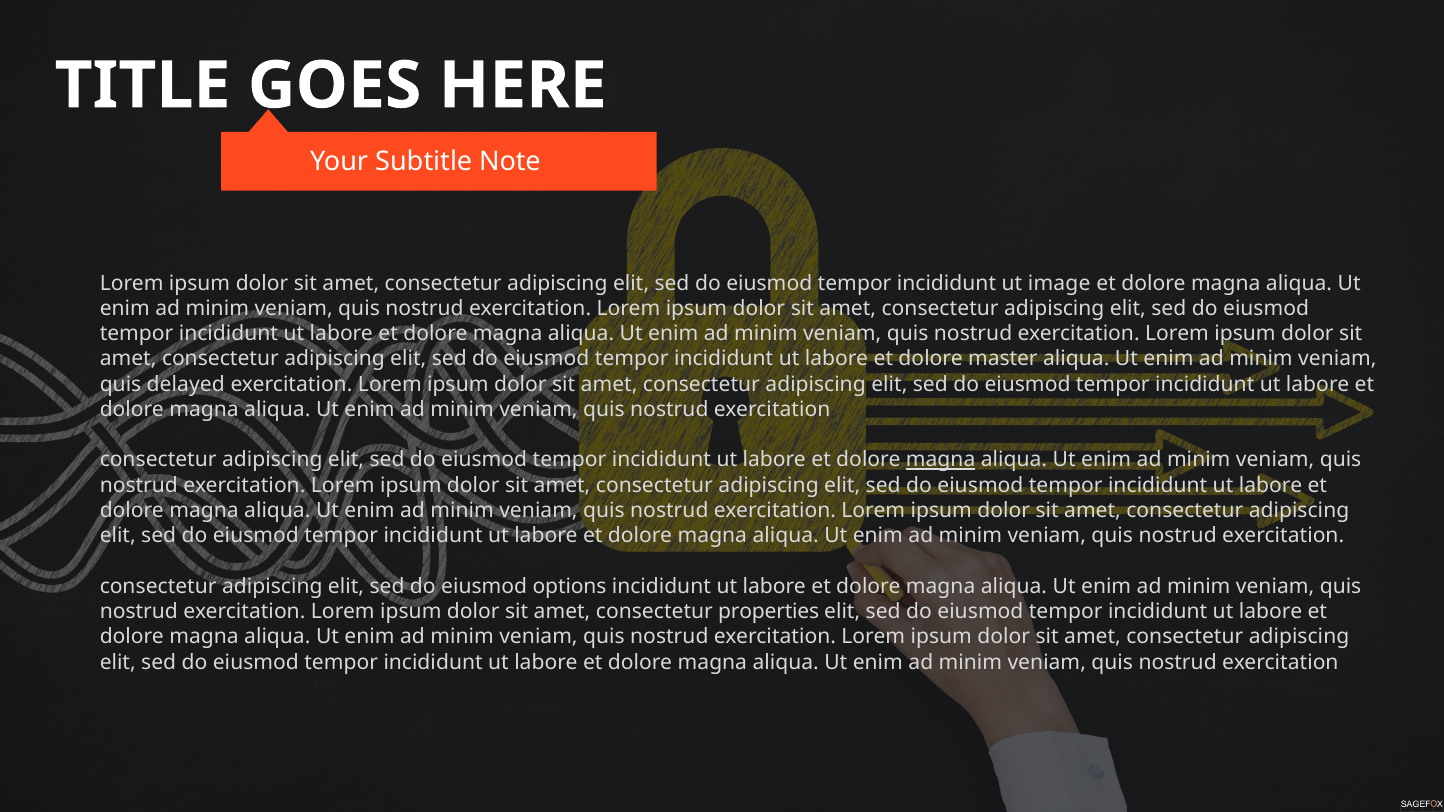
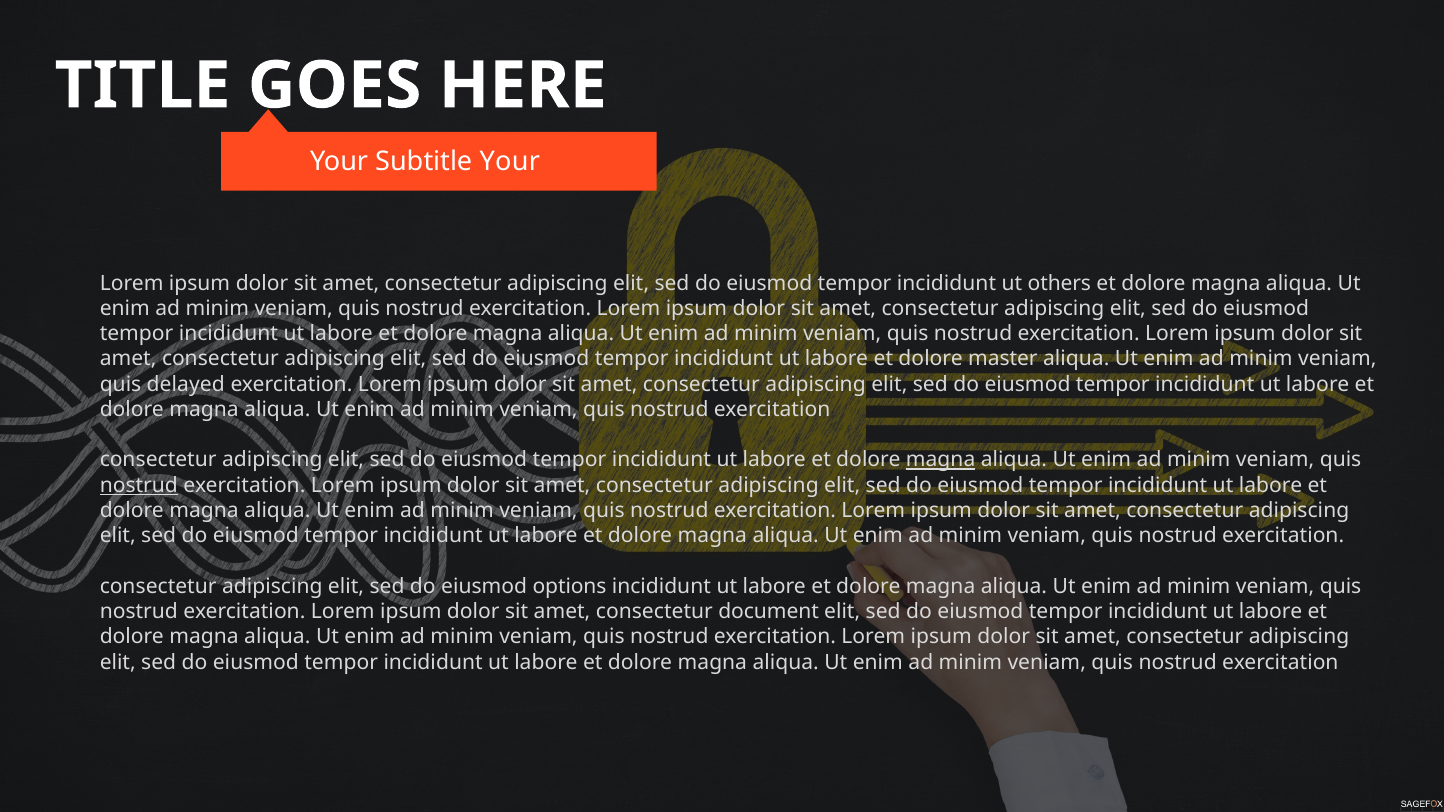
Subtitle Note: Note -> Your
image: image -> others
nostrud at (139, 485) underline: none -> present
properties: properties -> document
